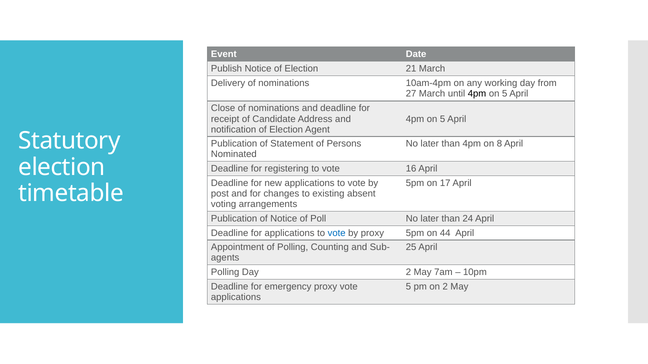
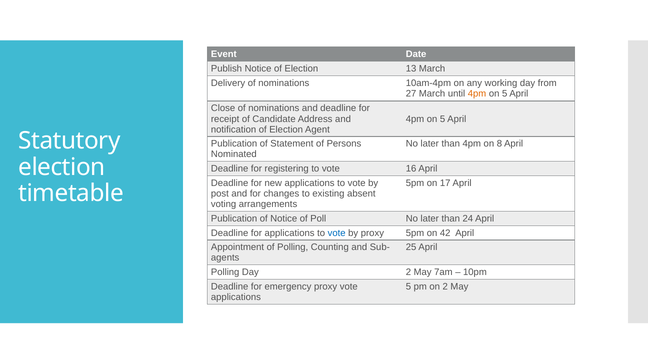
21: 21 -> 13
4pm at (477, 94) colour: black -> orange
44: 44 -> 42
